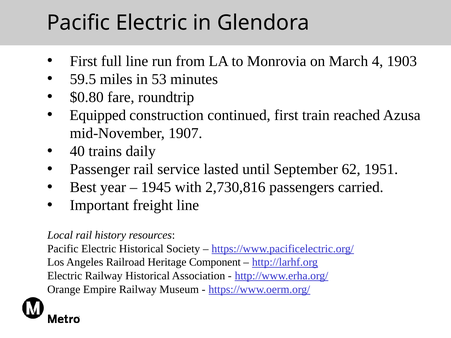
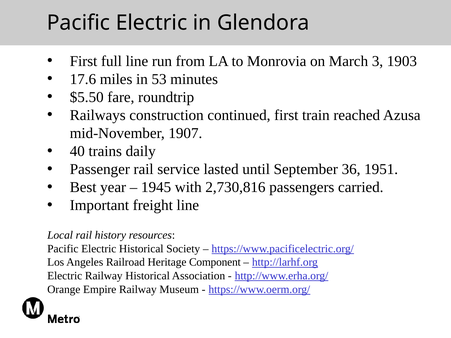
4: 4 -> 3
59.5: 59.5 -> 17.6
$0.80: $0.80 -> $5.50
Equipped: Equipped -> Railways
62: 62 -> 36
